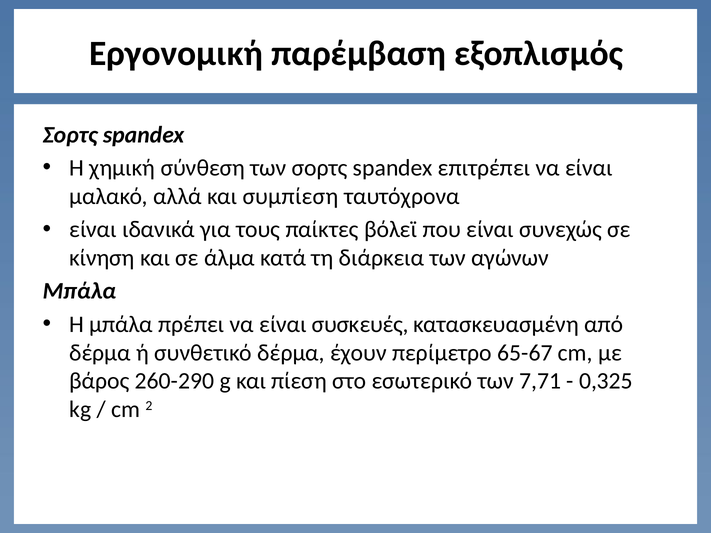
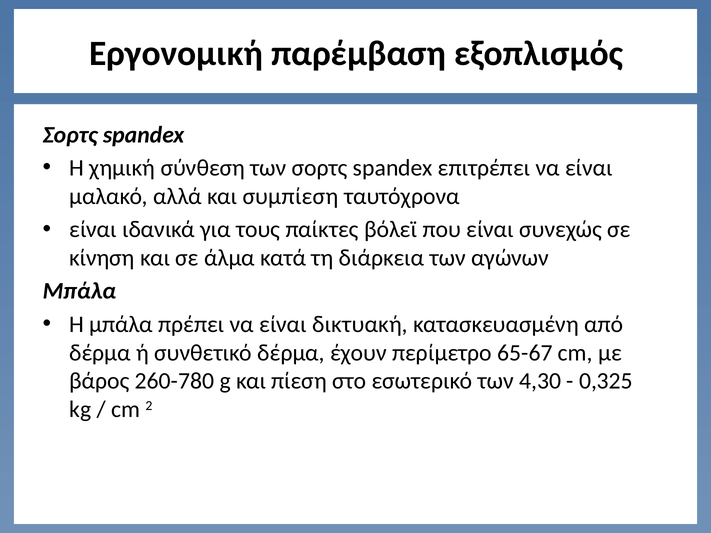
συσκευές: συσκευές -> δικτυακή
260-290: 260-290 -> 260-780
7,71: 7,71 -> 4,30
